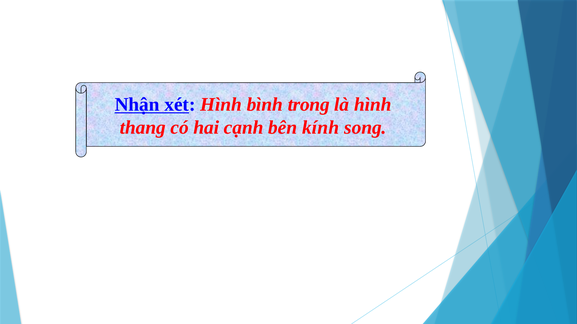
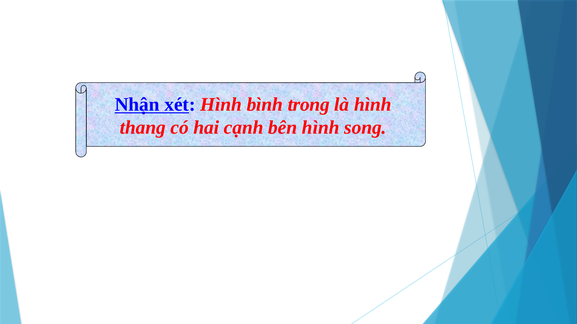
bên kính: kính -> hình
